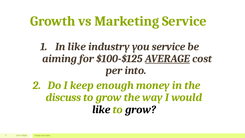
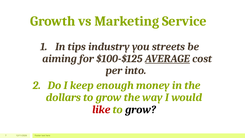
In like: like -> tips
you service: service -> streets
discuss: discuss -> dollars
like at (101, 109) colour: black -> red
